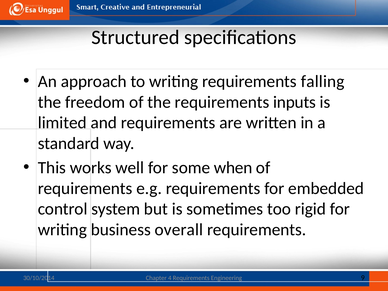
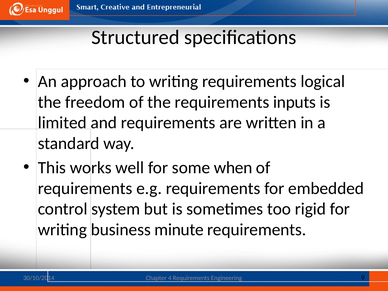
falling: falling -> logical
overall: overall -> minute
